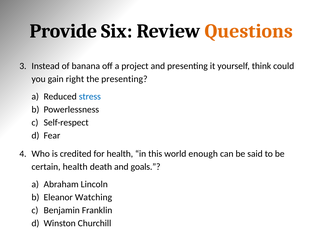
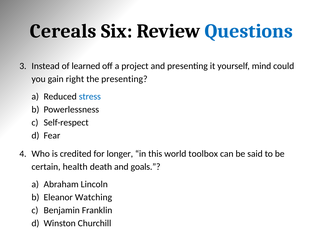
Provide: Provide -> Cereals
Questions colour: orange -> blue
banana: banana -> learned
think: think -> mind
for health: health -> longer
enough: enough -> toolbox
